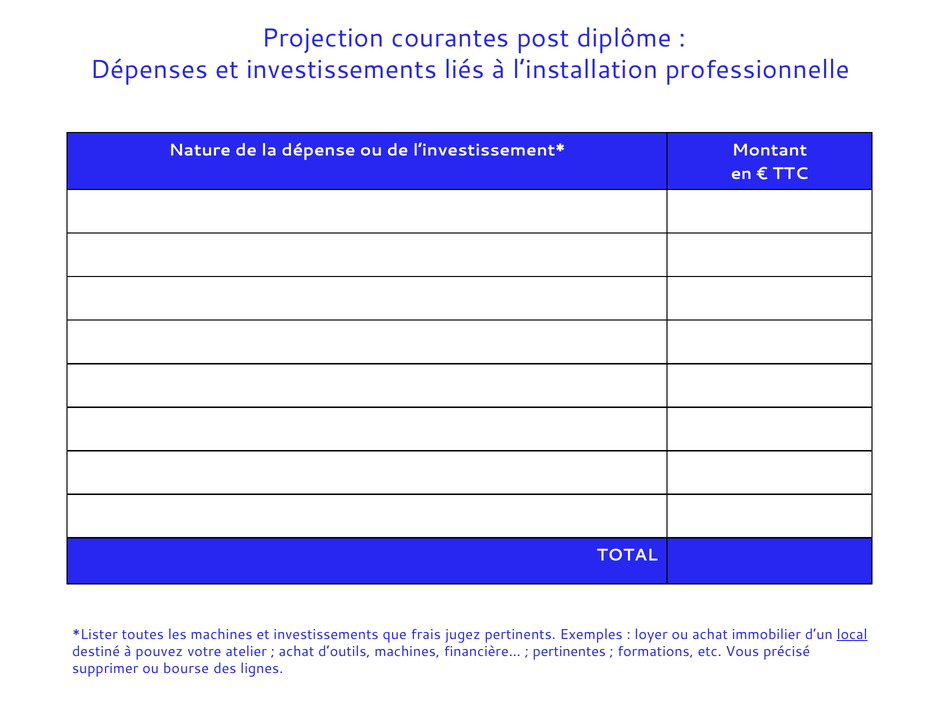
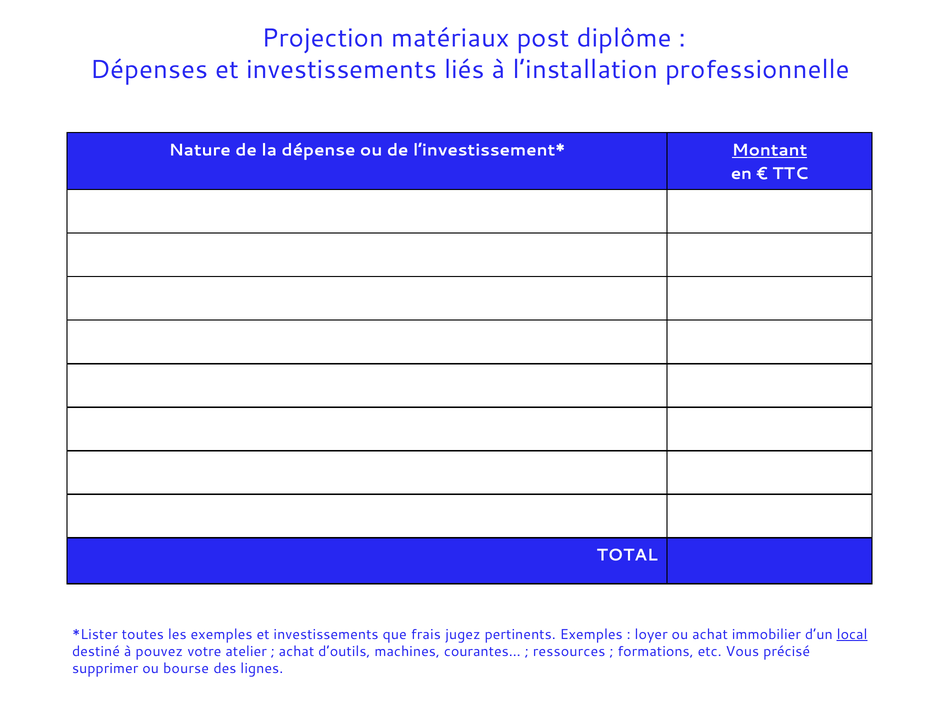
courantes: courantes -> matériaux
Montant underline: none -> present
les machines: machines -> exemples
financière…: financière… -> courantes…
pertinentes: pertinentes -> ressources
